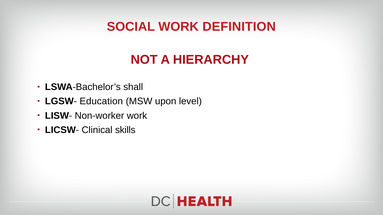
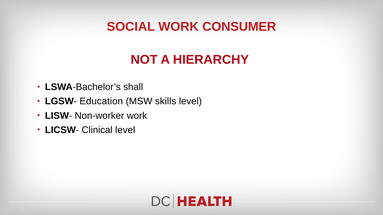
DEFINITION: DEFINITION -> CONSUMER
upon: upon -> skills
Clinical skills: skills -> level
